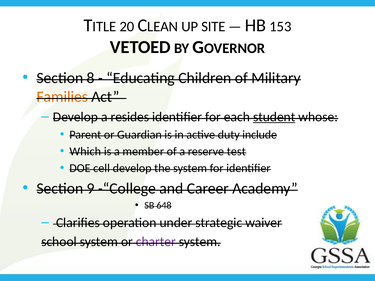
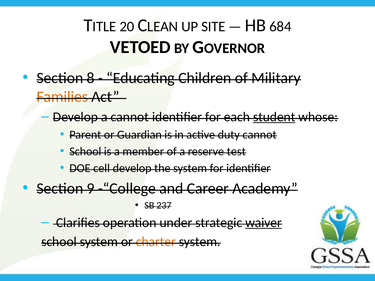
153: 153 -> 684
a resides: resides -> cannot
duty include: include -> cannot
Which at (85, 152): Which -> School
648: 648 -> 237
waiver underline: none -> present
charter colour: purple -> orange
